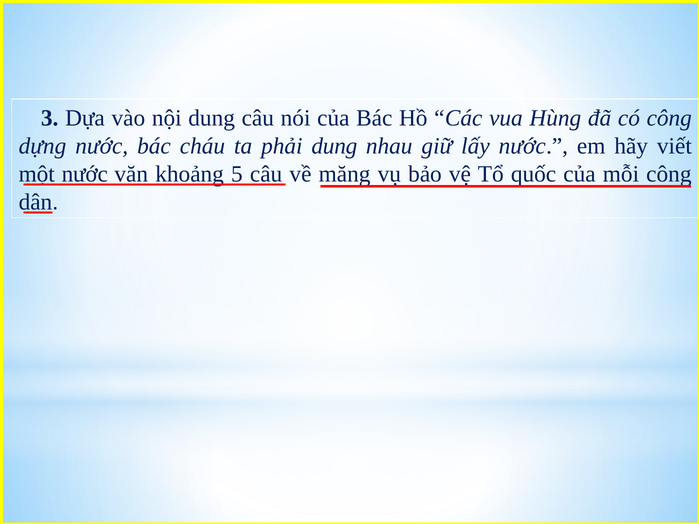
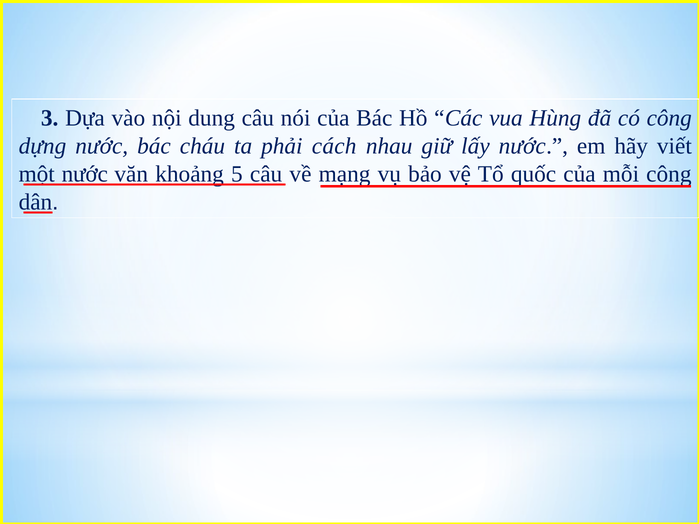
phải dung: dung -> cách
măng: măng -> mạng
